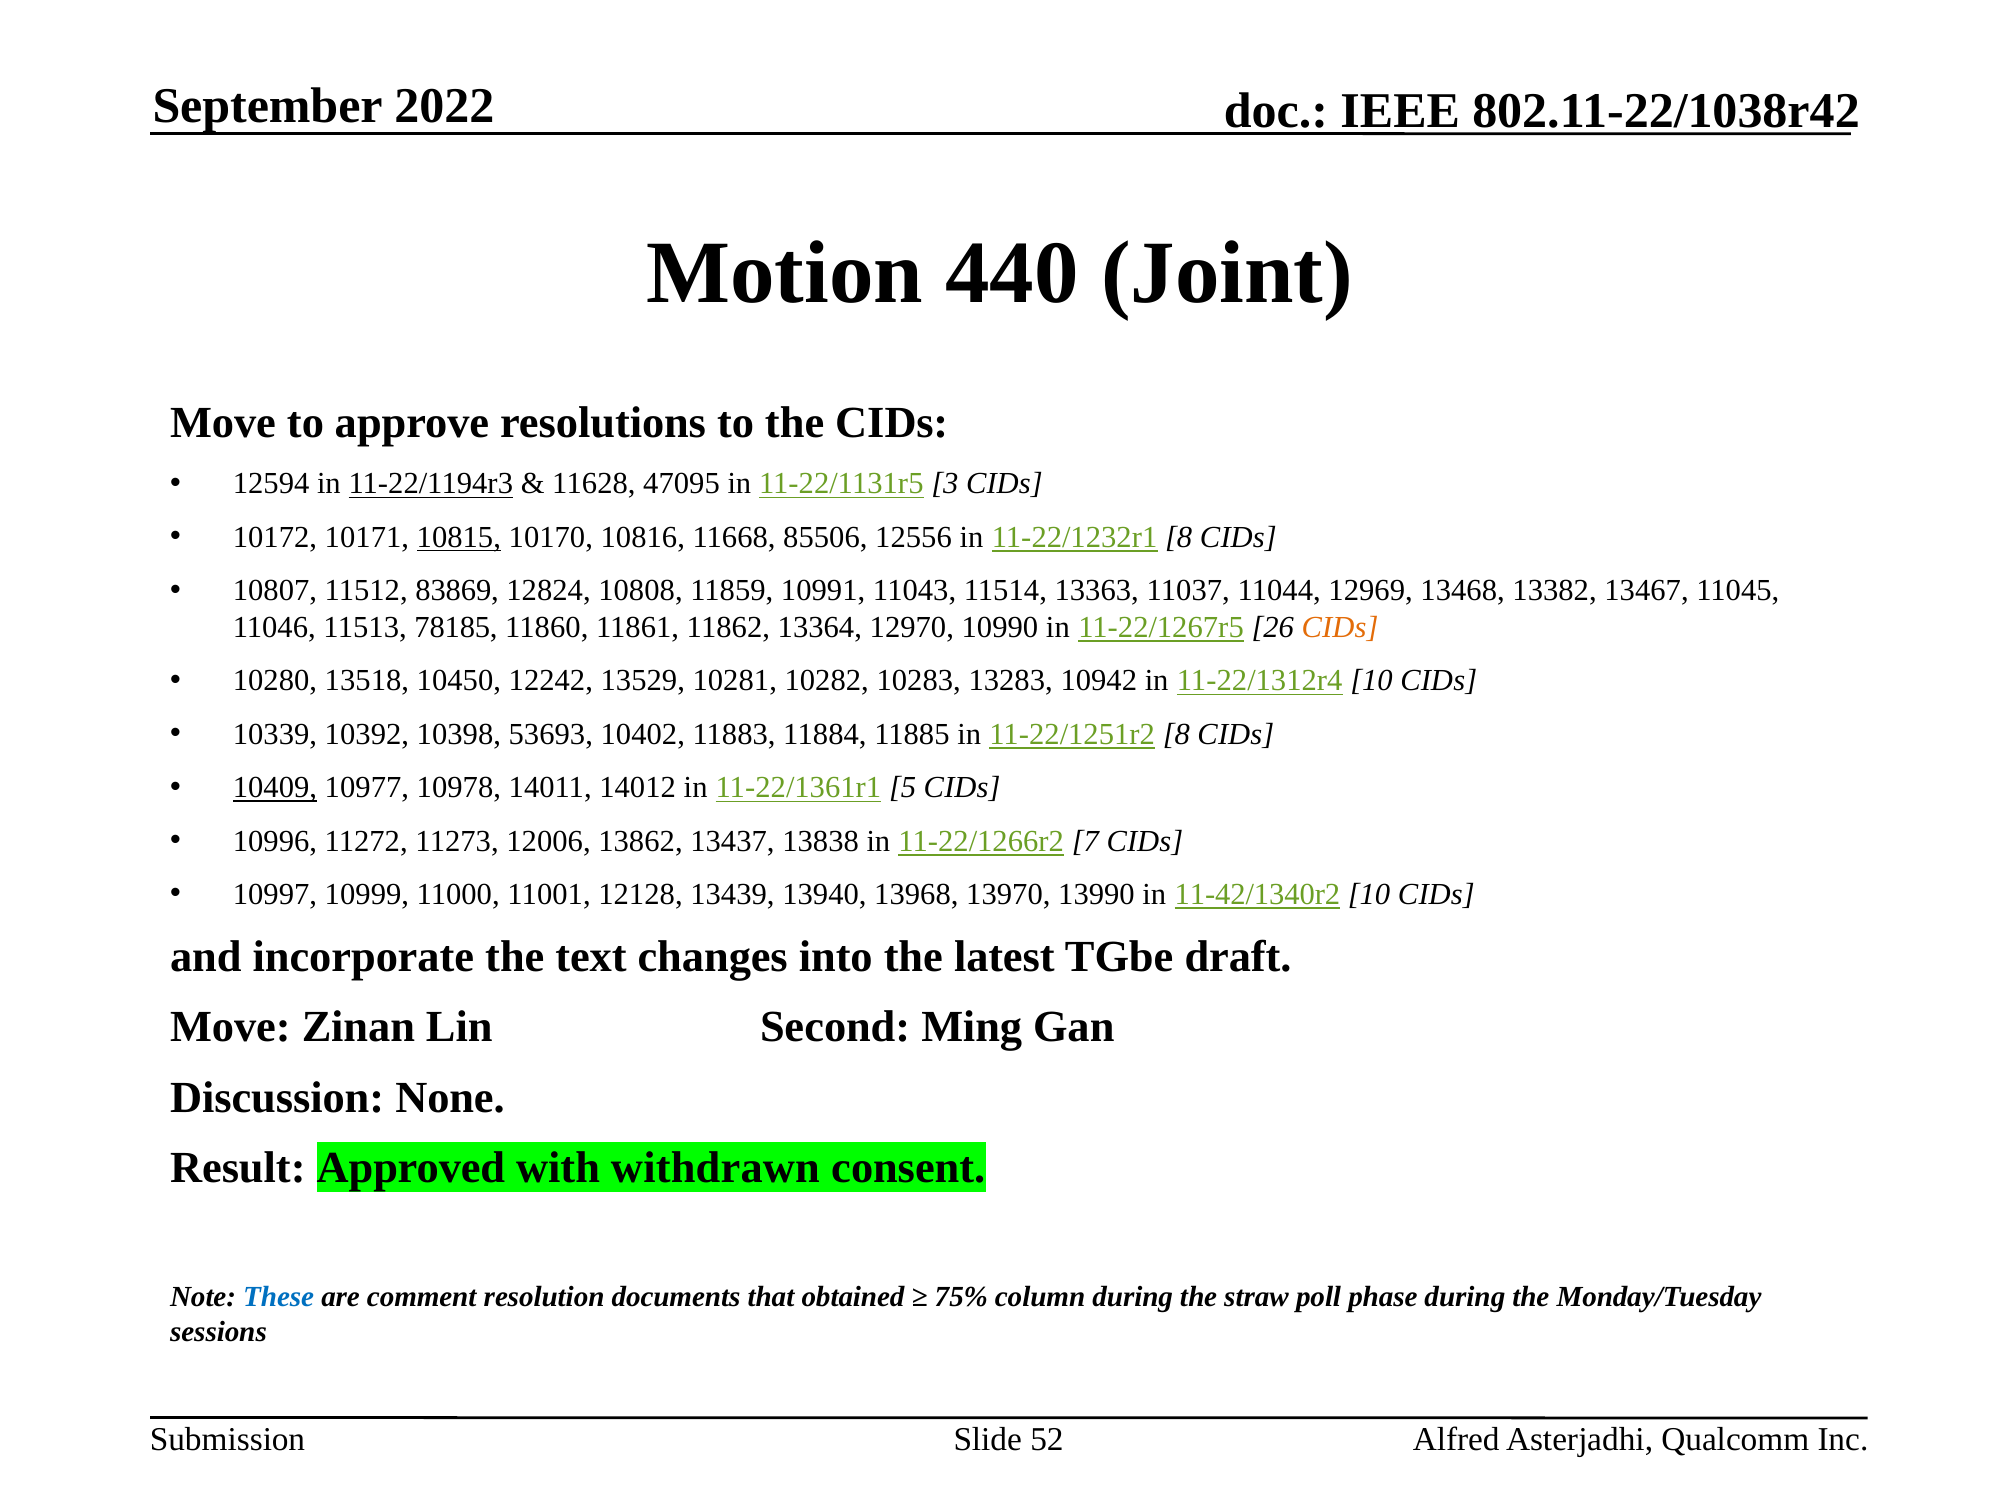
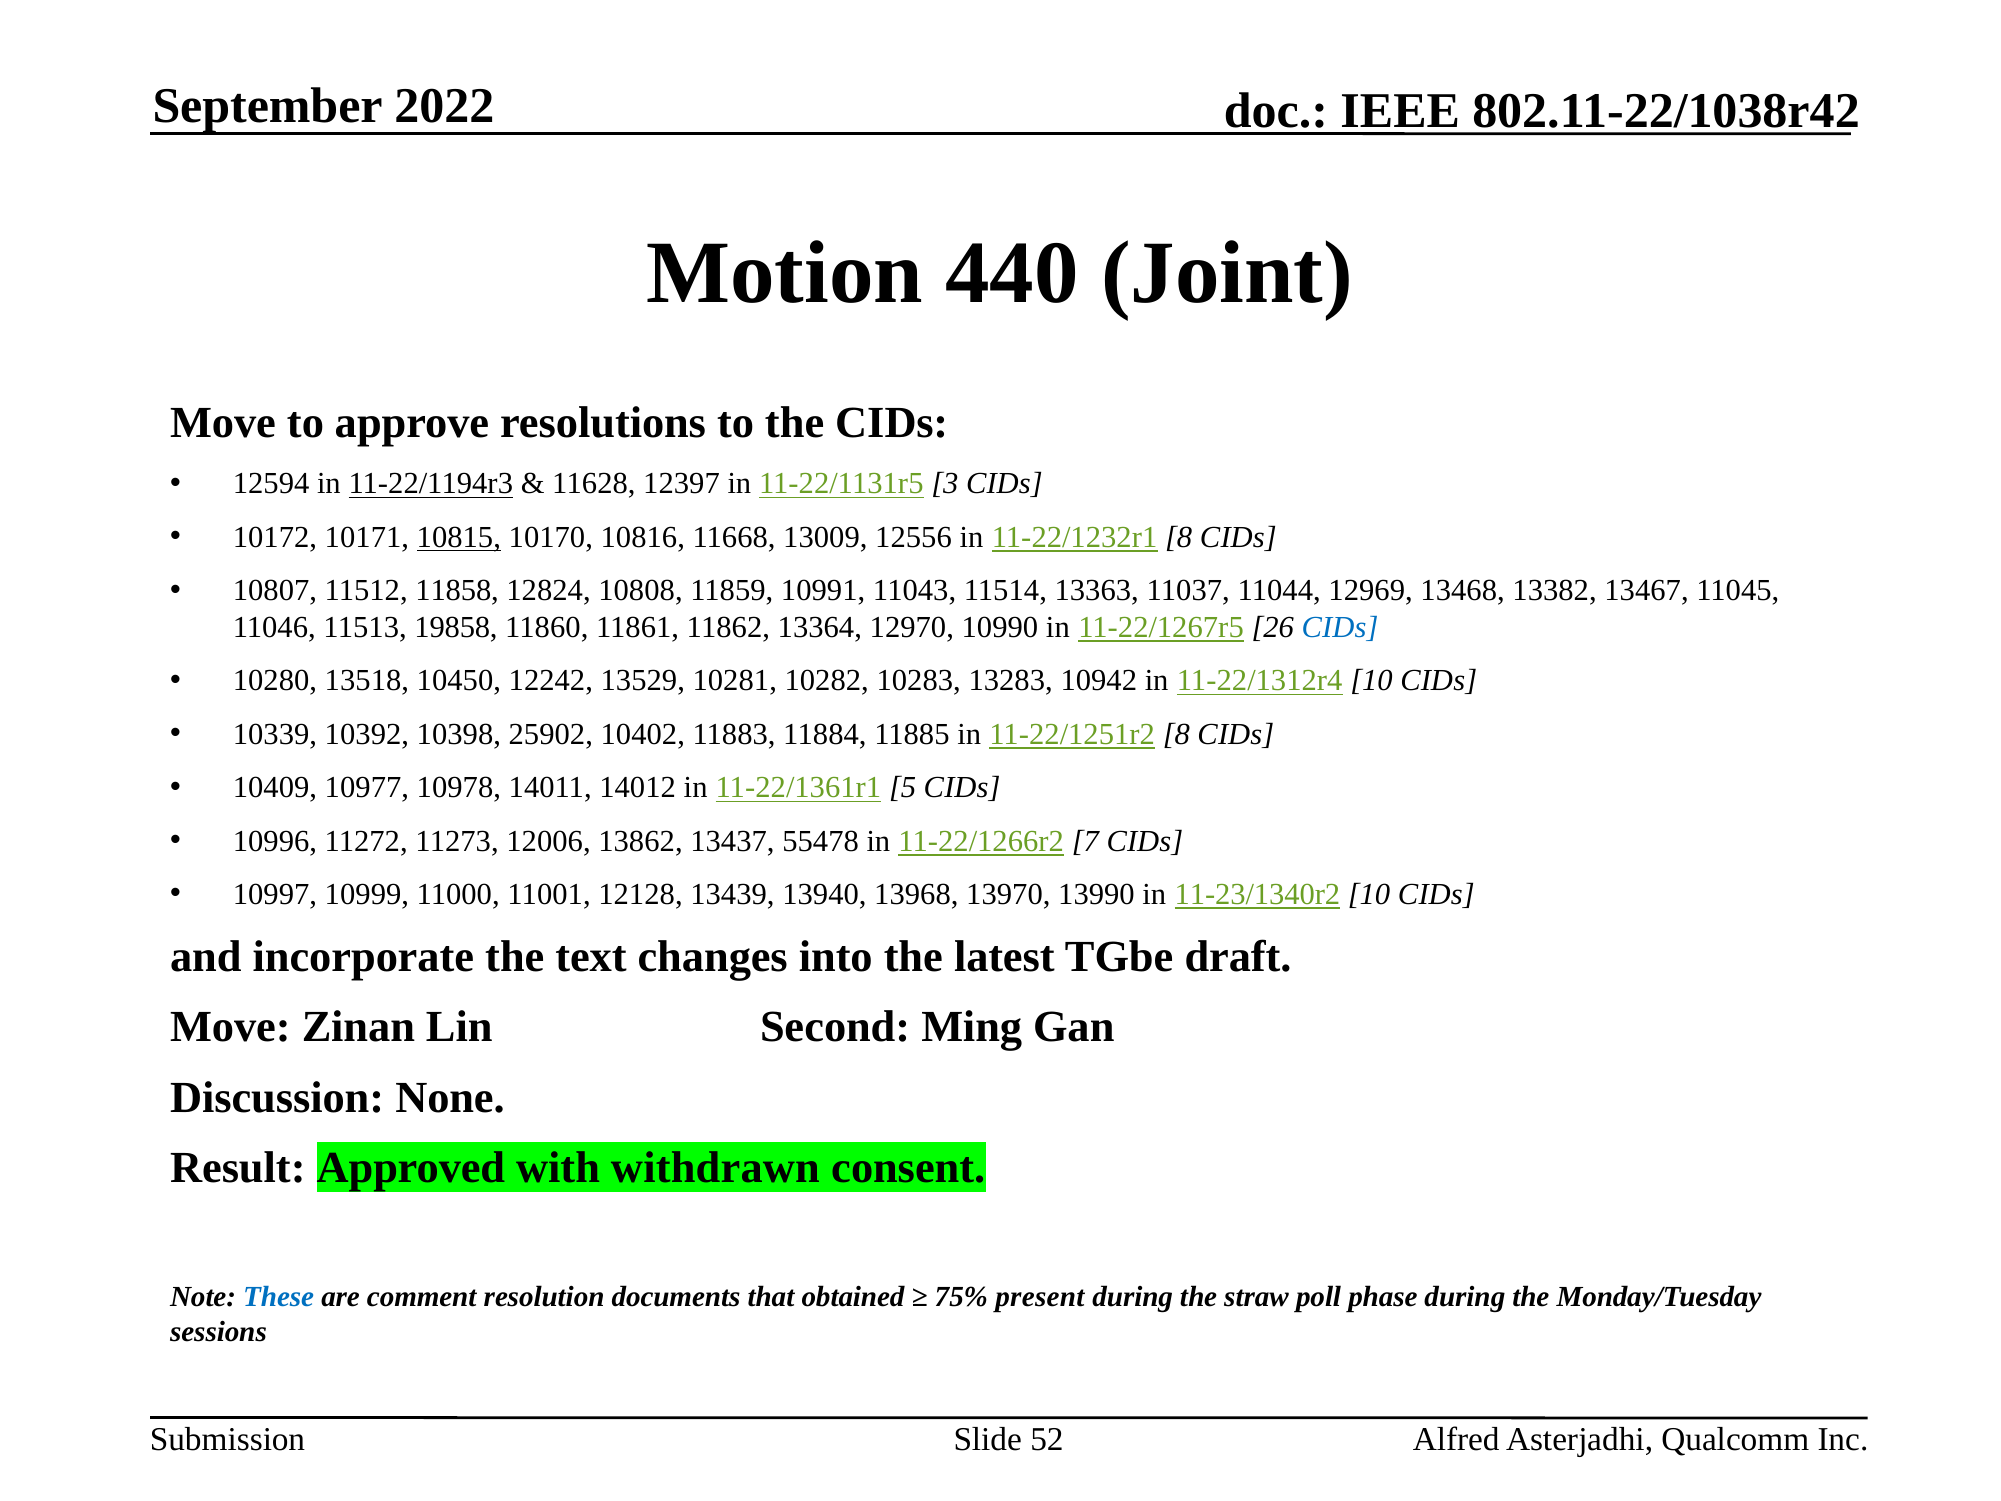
47095: 47095 -> 12397
85506: 85506 -> 13009
83869: 83869 -> 11858
78185: 78185 -> 19858
CIDs at (1340, 627) colour: orange -> blue
53693: 53693 -> 25902
10409 underline: present -> none
13838: 13838 -> 55478
11-42/1340r2: 11-42/1340r2 -> 11-23/1340r2
column: column -> present
